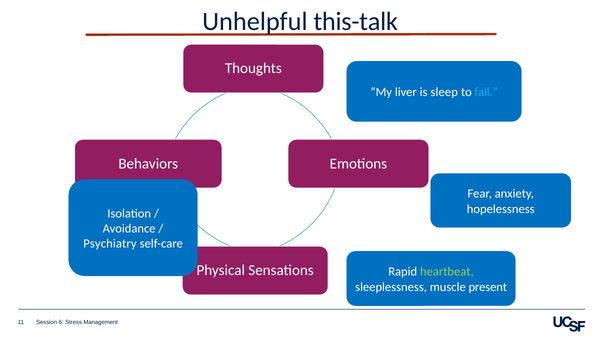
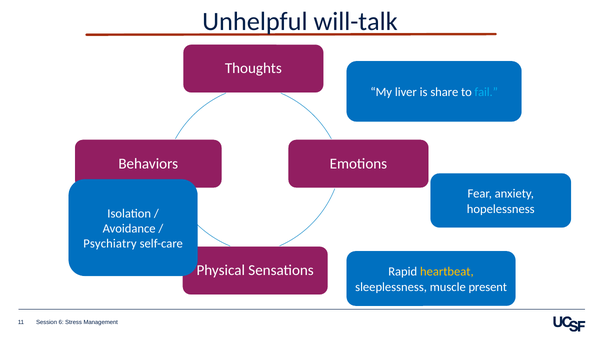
this-talk: this-talk -> will-talk
sleep: sleep -> share
heartbeat colour: light green -> yellow
